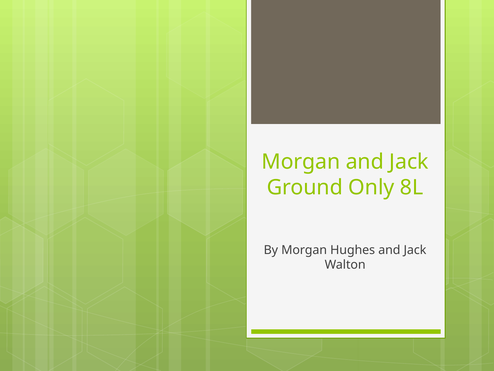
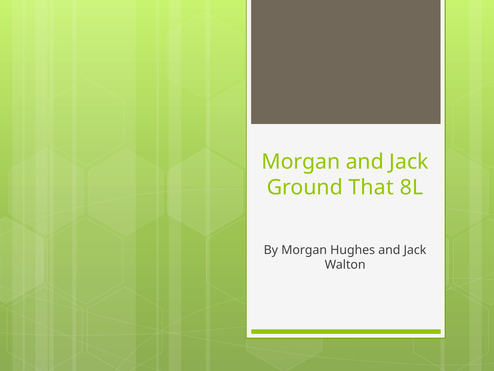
Only: Only -> That
